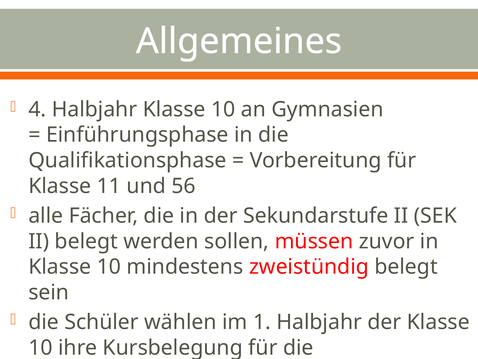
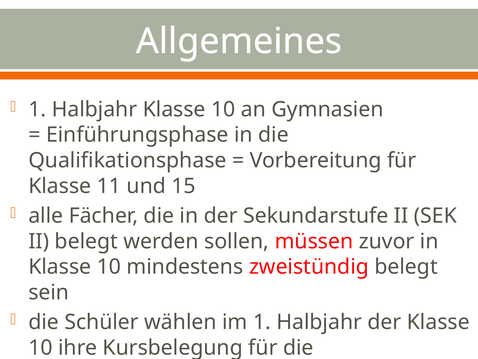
4 at (37, 109): 4 -> 1
56: 56 -> 15
